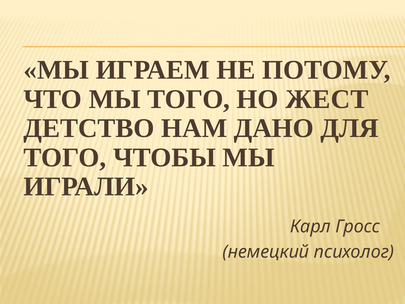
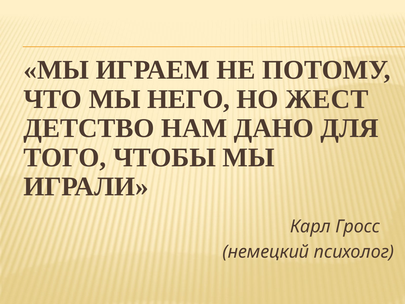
МЫ ТОГО: ТОГО -> НЕГО
